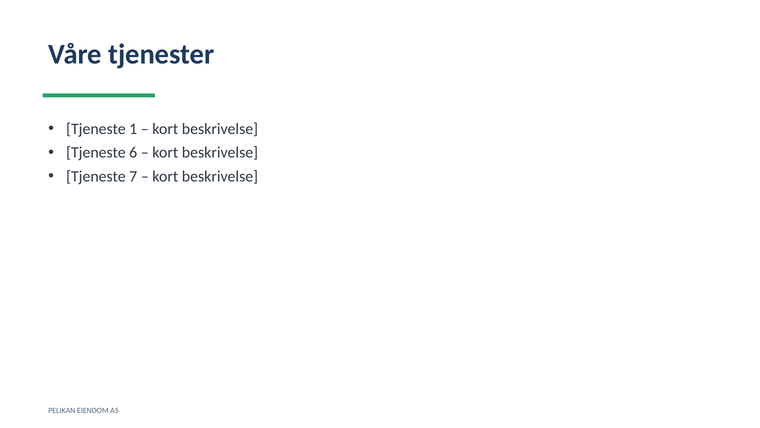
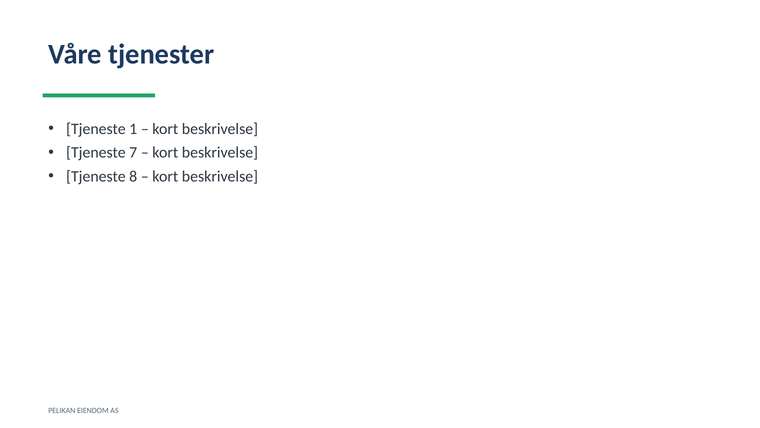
6: 6 -> 7
7: 7 -> 8
